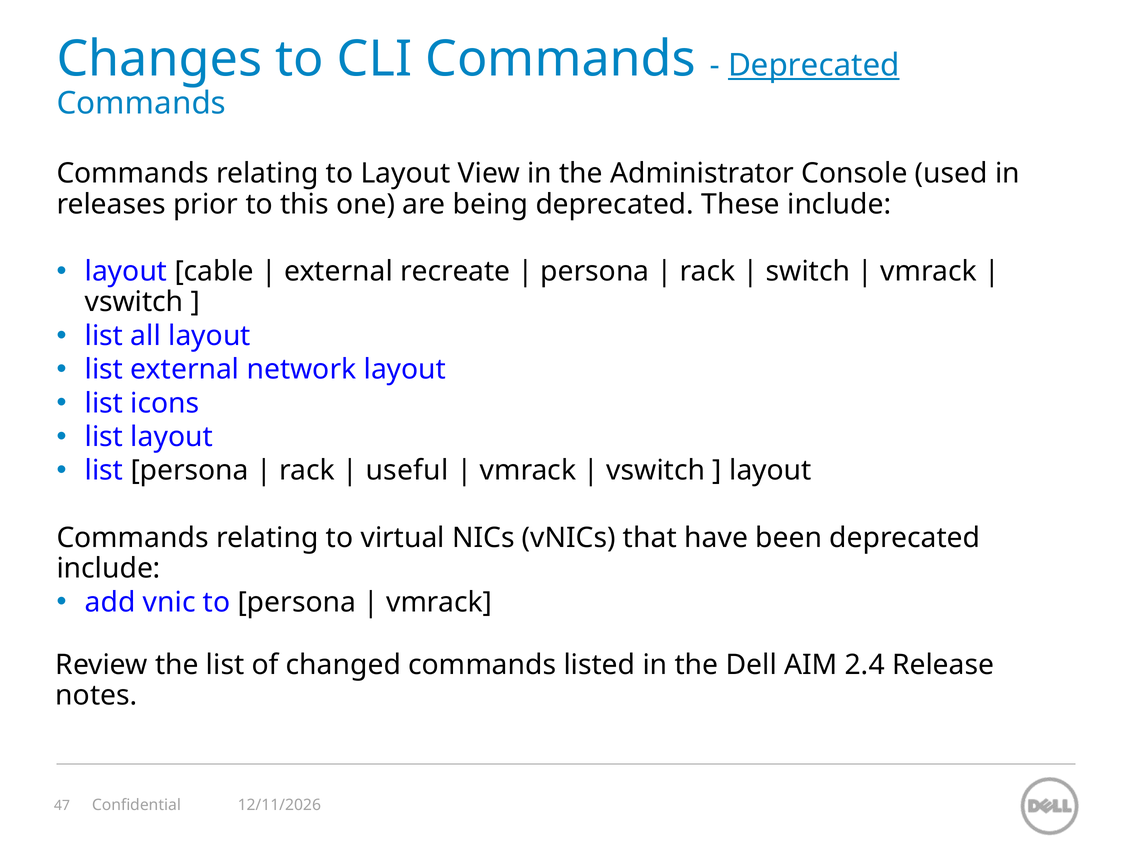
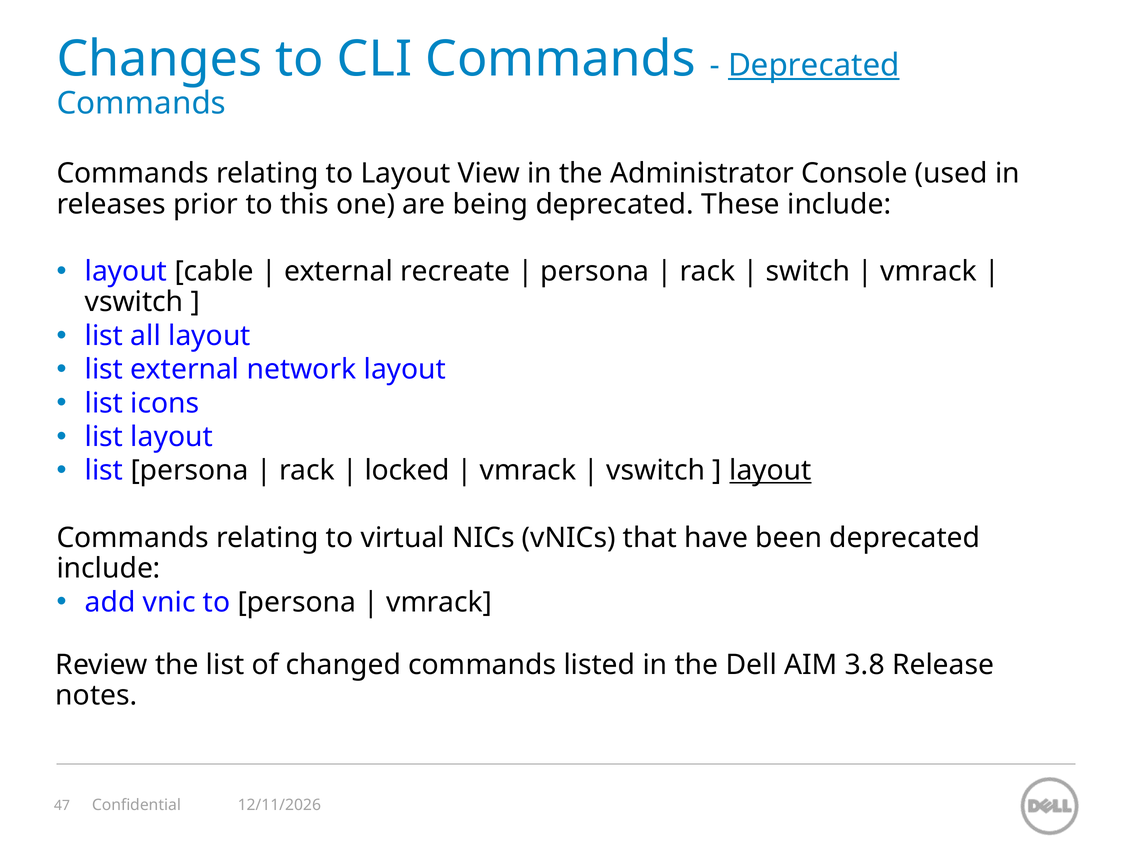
useful: useful -> locked
layout at (770, 471) underline: none -> present
2.4: 2.4 -> 3.8
